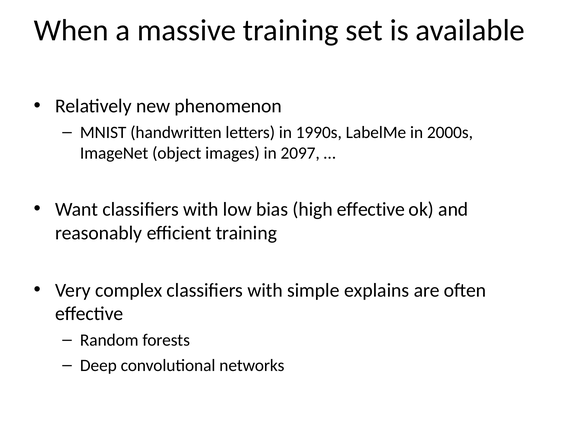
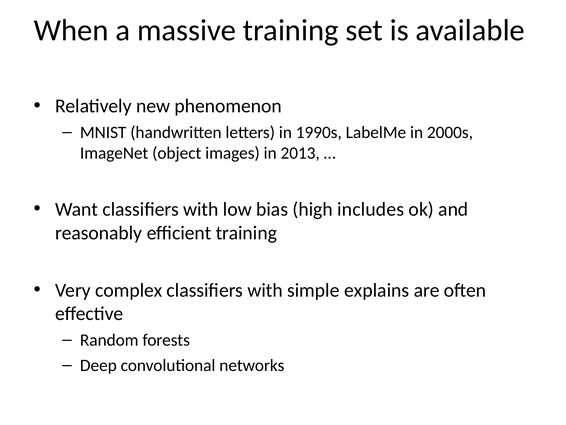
2097: 2097 -> 2013
high effective: effective -> includes
